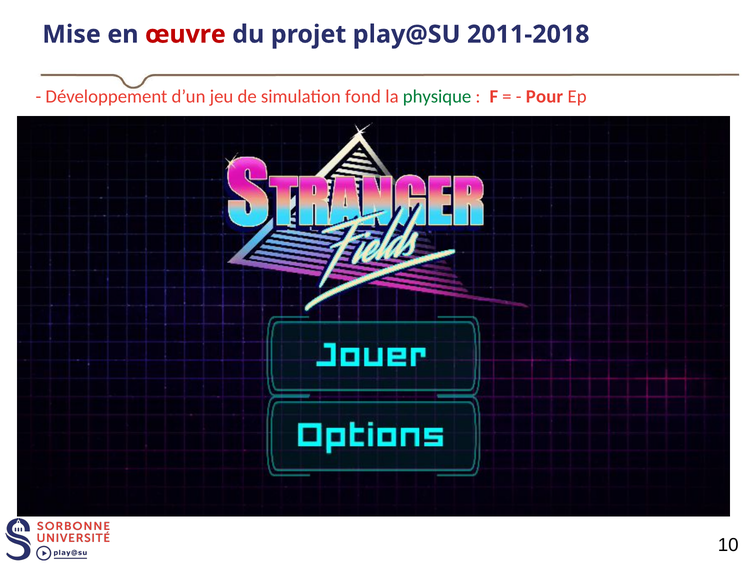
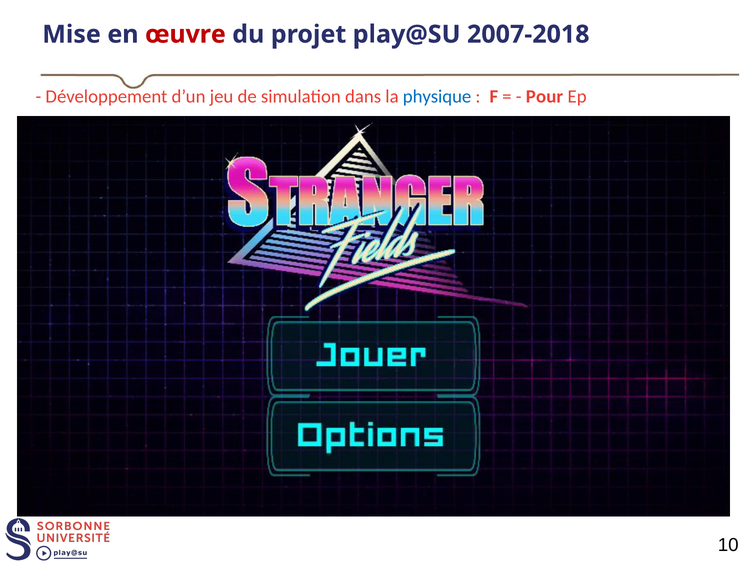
2011-2018: 2011-2018 -> 2007-2018
fond: fond -> dans
physique colour: green -> blue
